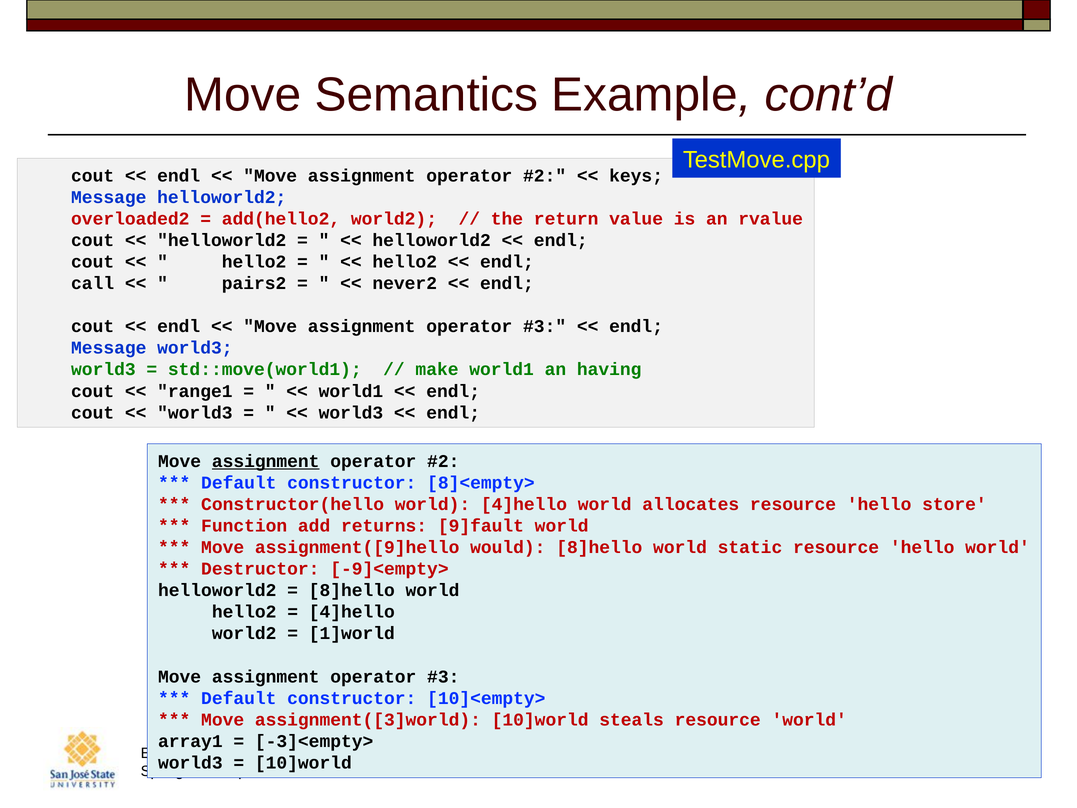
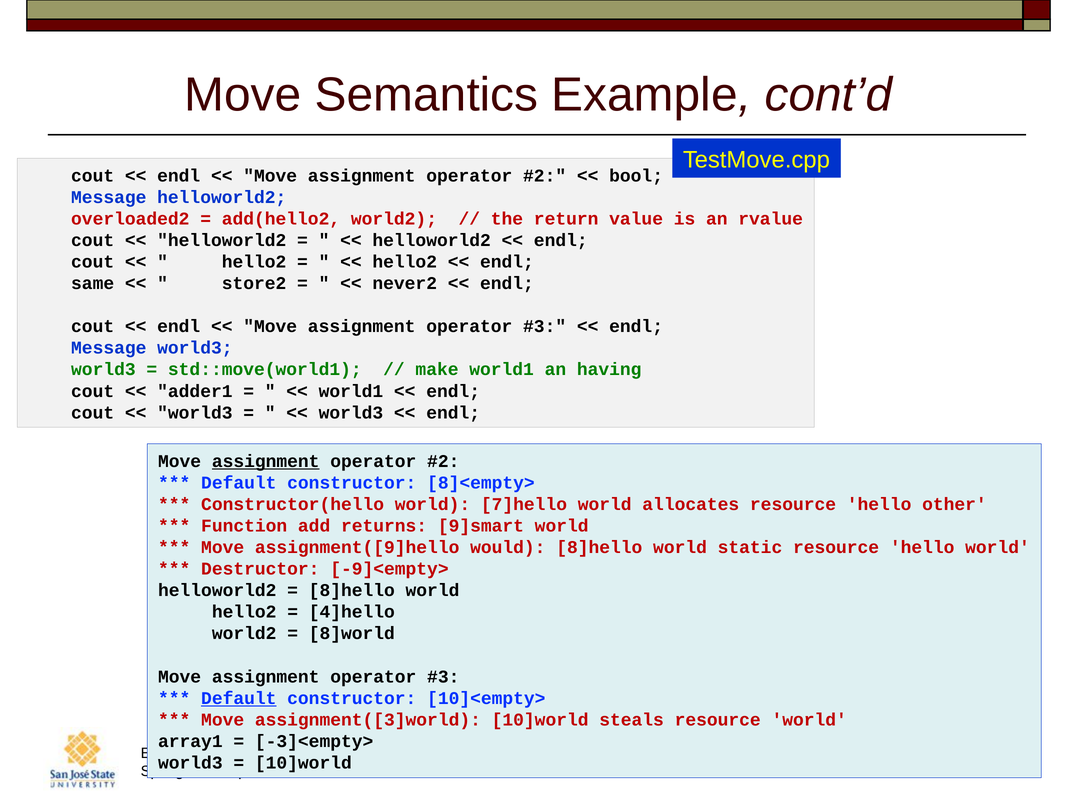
keys: keys -> bool
call: call -> same
pairs2: pairs2 -> store2
range1: range1 -> adder1
world 4]hello: 4]hello -> 7]hello
store: store -> other
9]fault: 9]fault -> 9]smart
1]world: 1]world -> 8]world
Default at (239, 698) underline: none -> present
